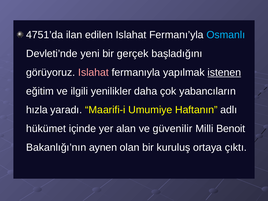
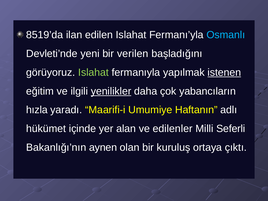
4751’da: 4751’da -> 8519’da
gerçek: gerçek -> verilen
Islahat at (93, 72) colour: pink -> light green
yenilikler underline: none -> present
güvenilir: güvenilir -> edilenler
Benoit: Benoit -> Seferli
